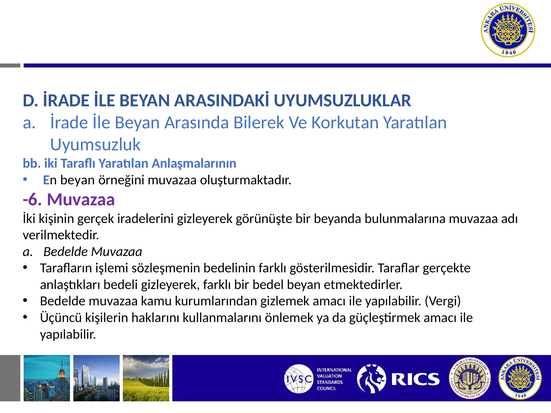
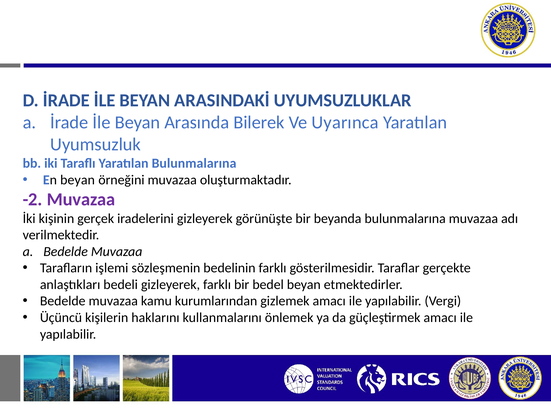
Korkutan: Korkutan -> Uyarınca
Yaratılan Anlaşmalarının: Anlaşmalarının -> Bulunmalarına
-6: -6 -> -2
